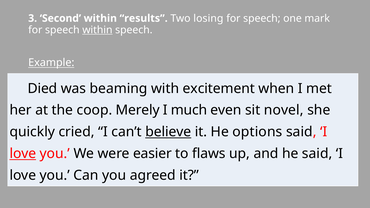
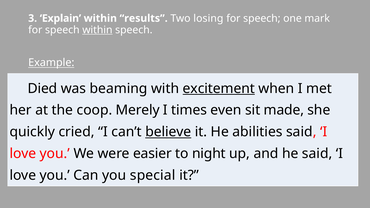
Second: Second -> Explain
excitement underline: none -> present
much: much -> times
novel: novel -> made
options: options -> abilities
love at (23, 154) underline: present -> none
flaws: flaws -> night
agreed: agreed -> special
